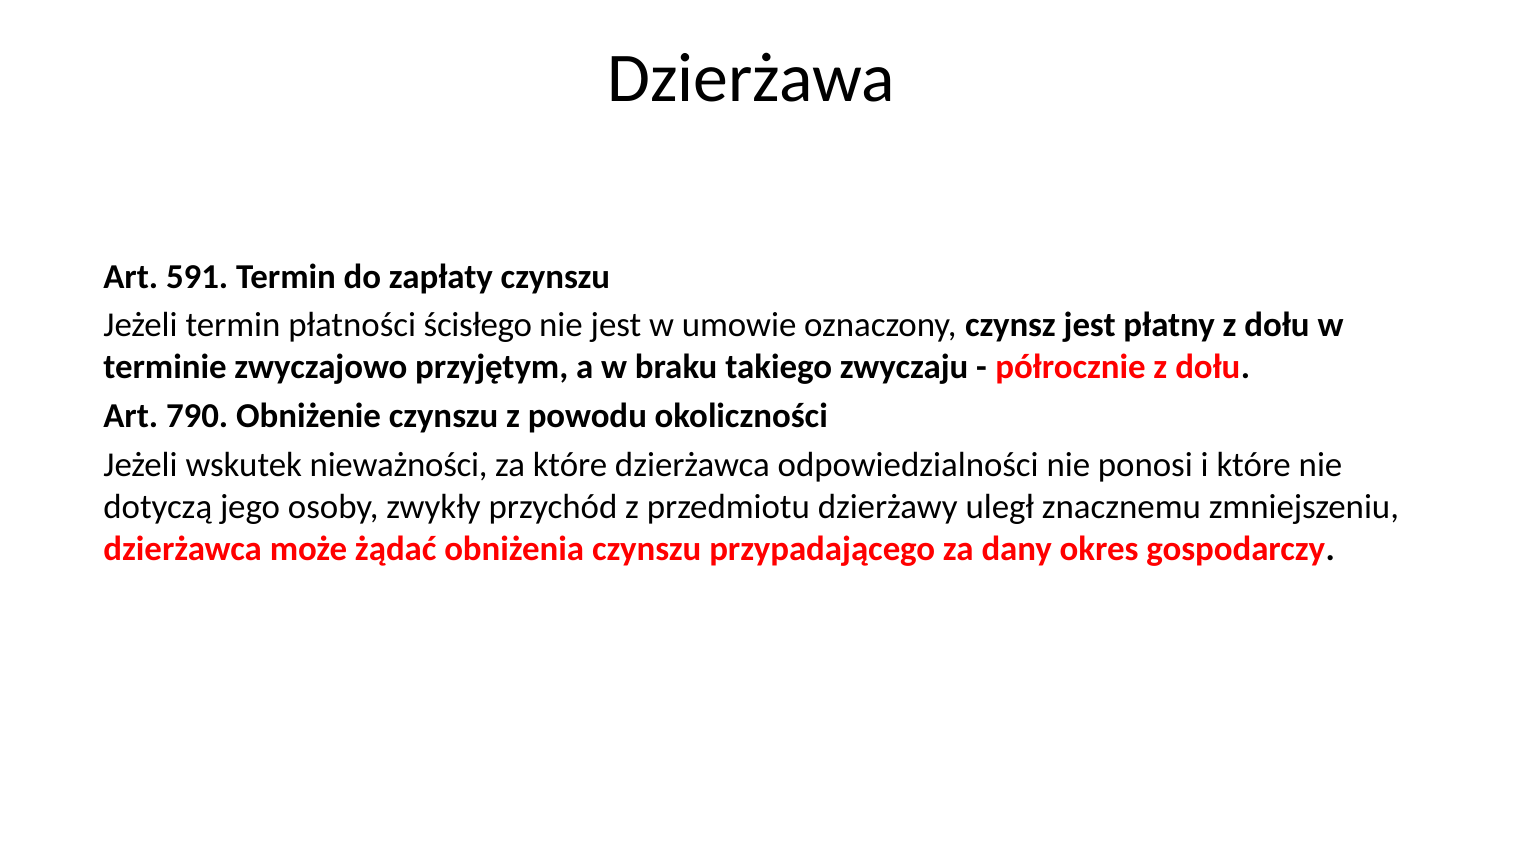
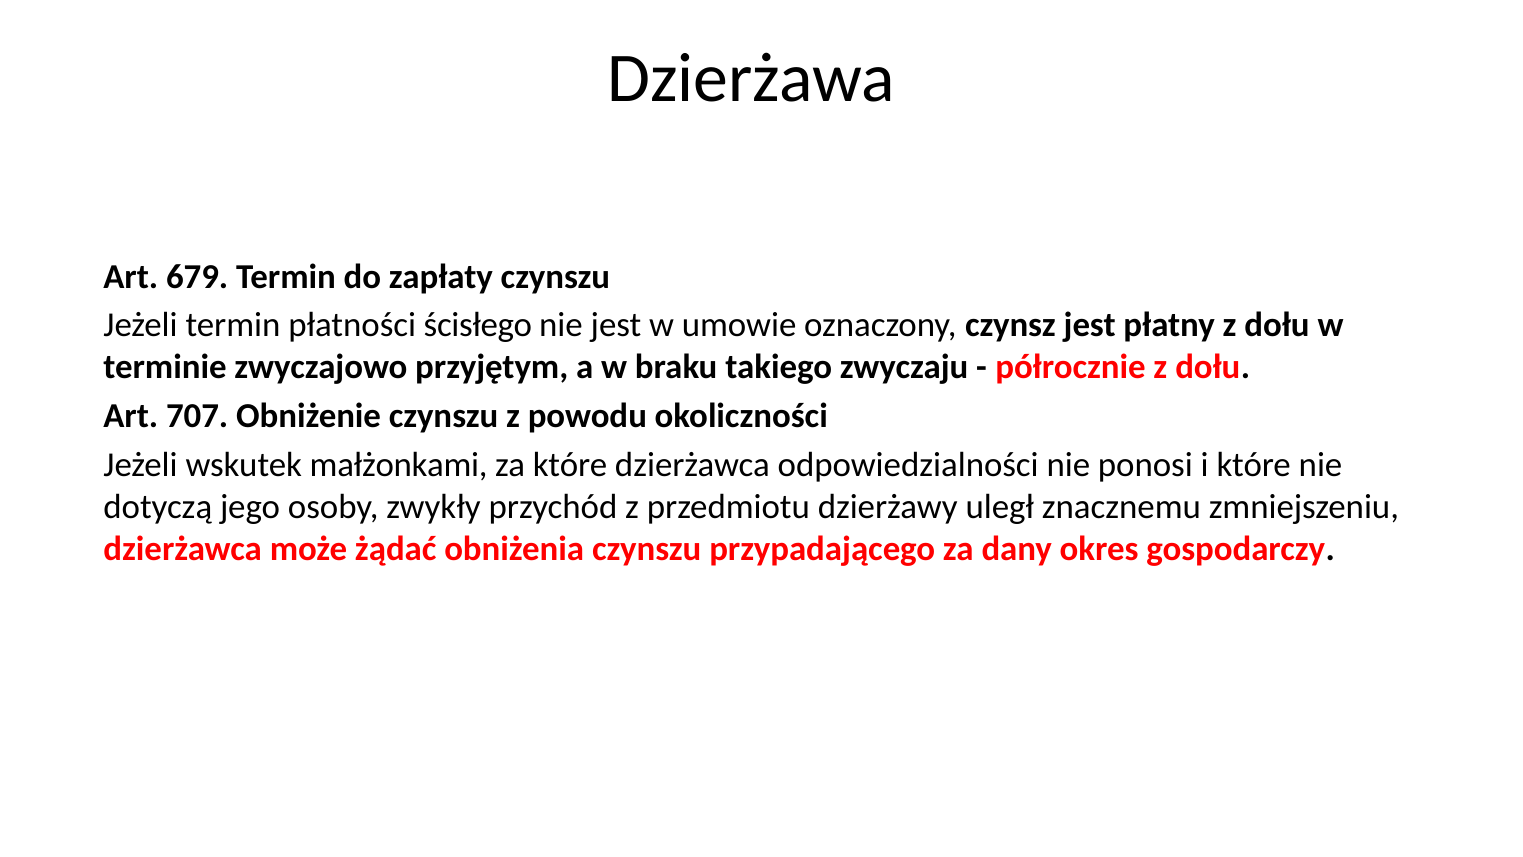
591: 591 -> 679
790: 790 -> 707
nieważności: nieważności -> małżonkami
